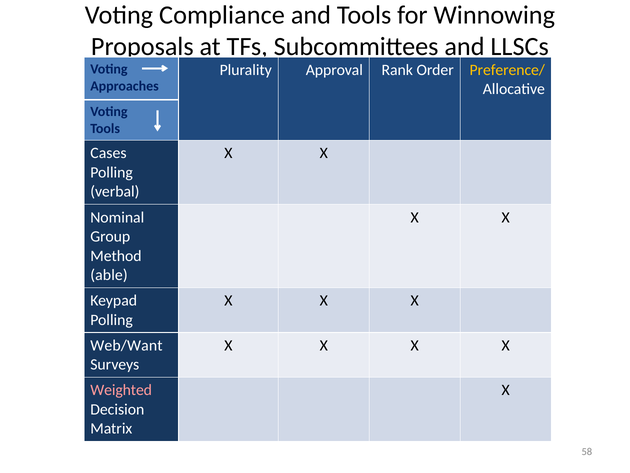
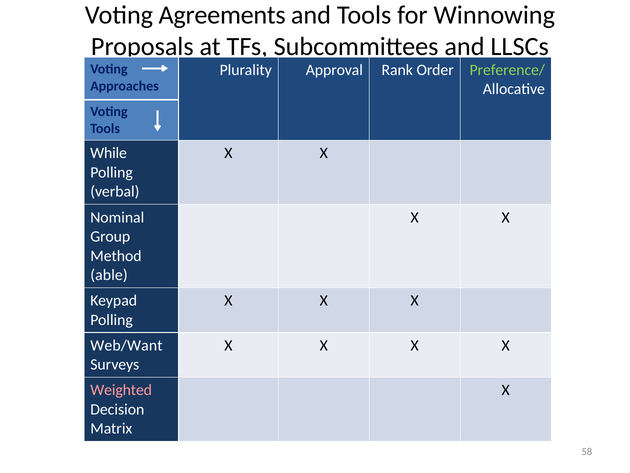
Compliance: Compliance -> Agreements
Preference/ colour: yellow -> light green
Cases: Cases -> While
